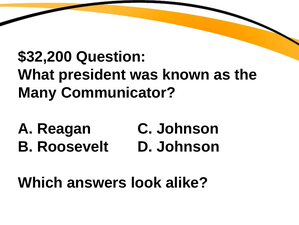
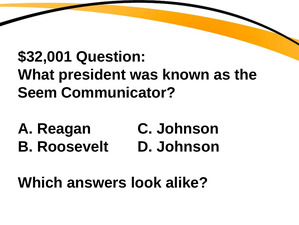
$32,200: $32,200 -> $32,001
Many: Many -> Seem
